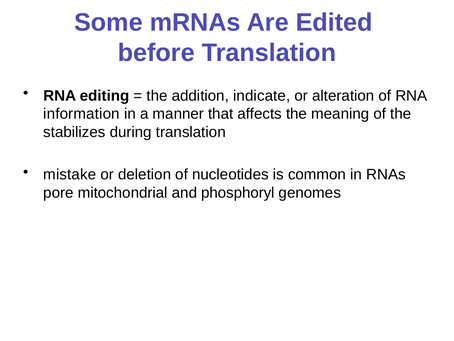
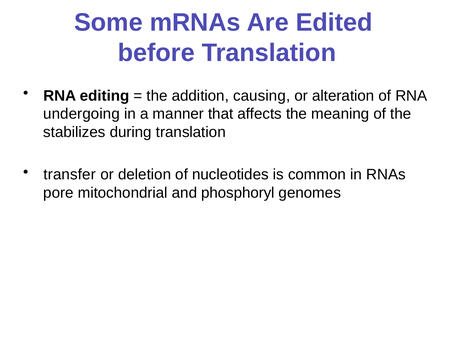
indicate: indicate -> causing
information: information -> undergoing
mistake: mistake -> transfer
